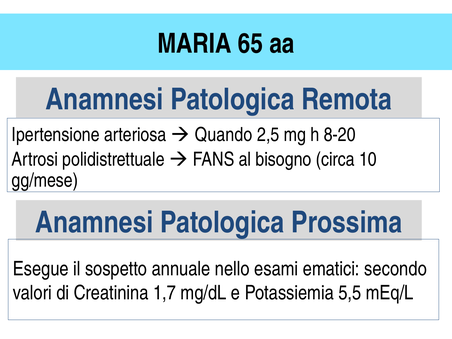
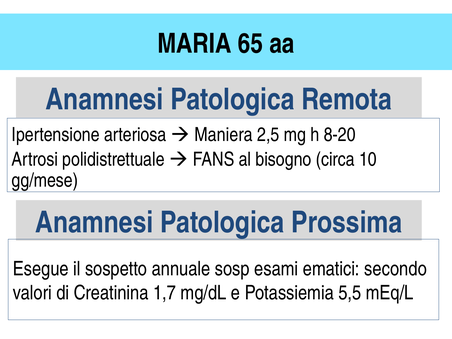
Quando: Quando -> Maniera
nello: nello -> sosp
